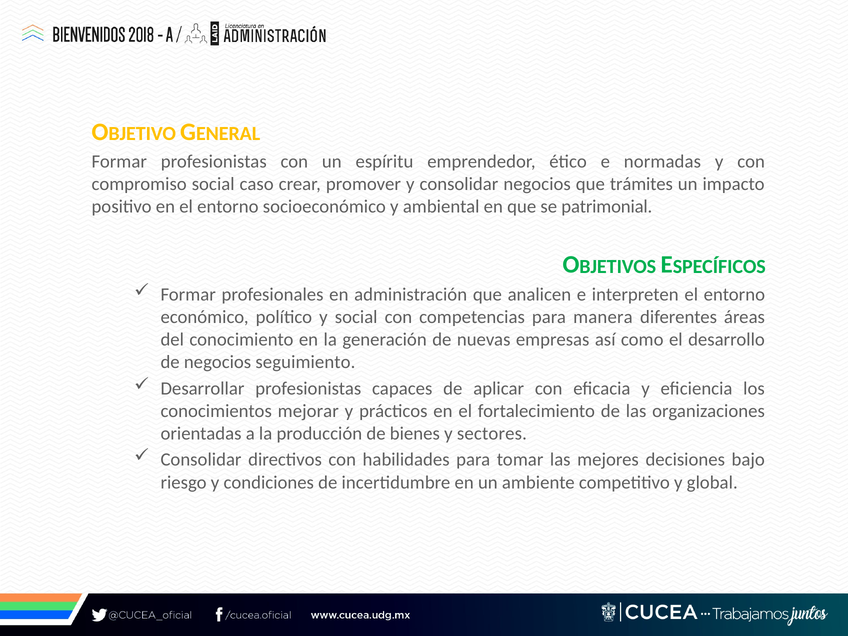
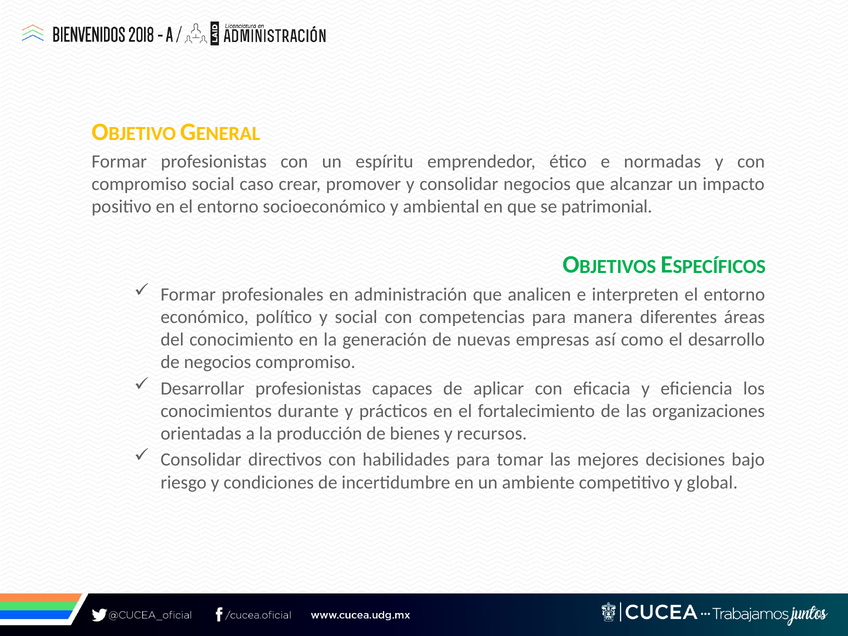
trámites: trámites -> alcanzar
negocios seguimiento: seguimiento -> compromiso
mejorar: mejorar -> durante
sectores: sectores -> recursos
